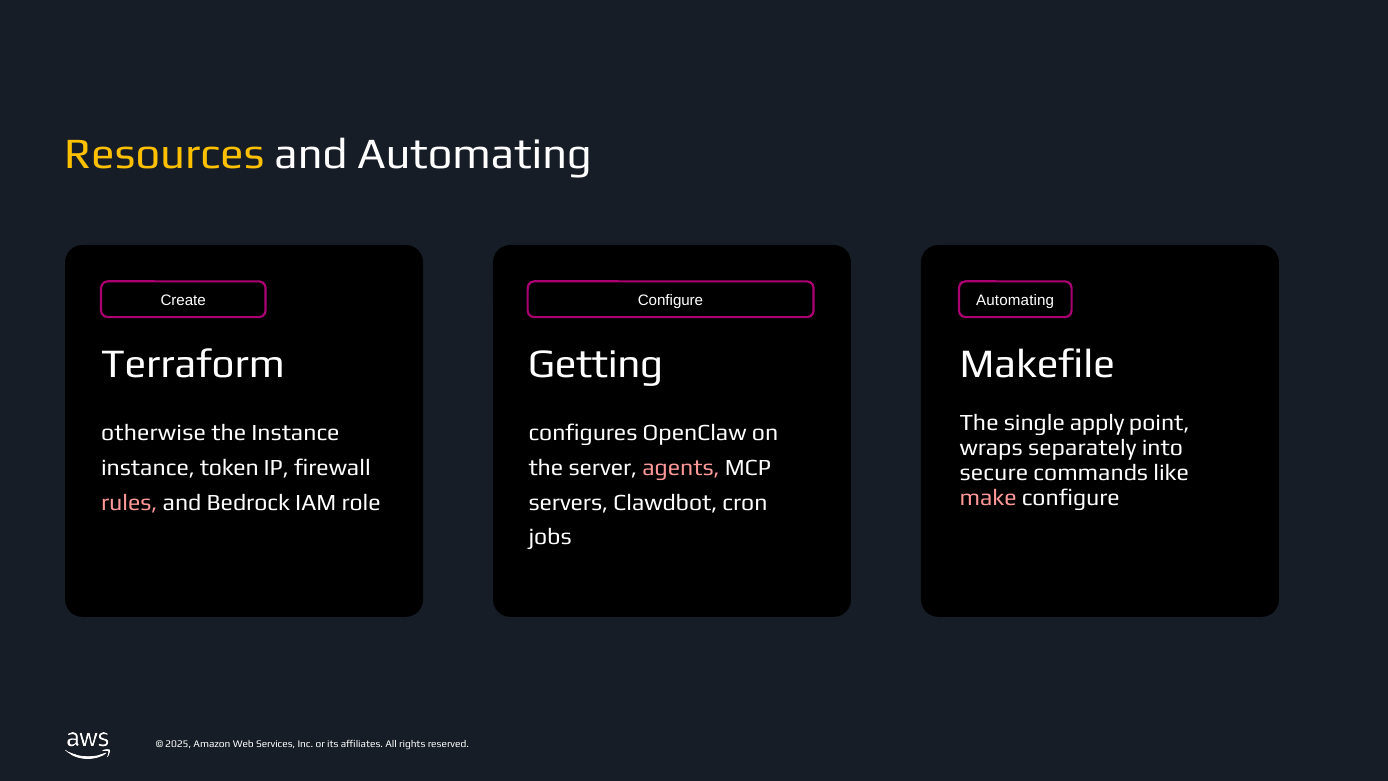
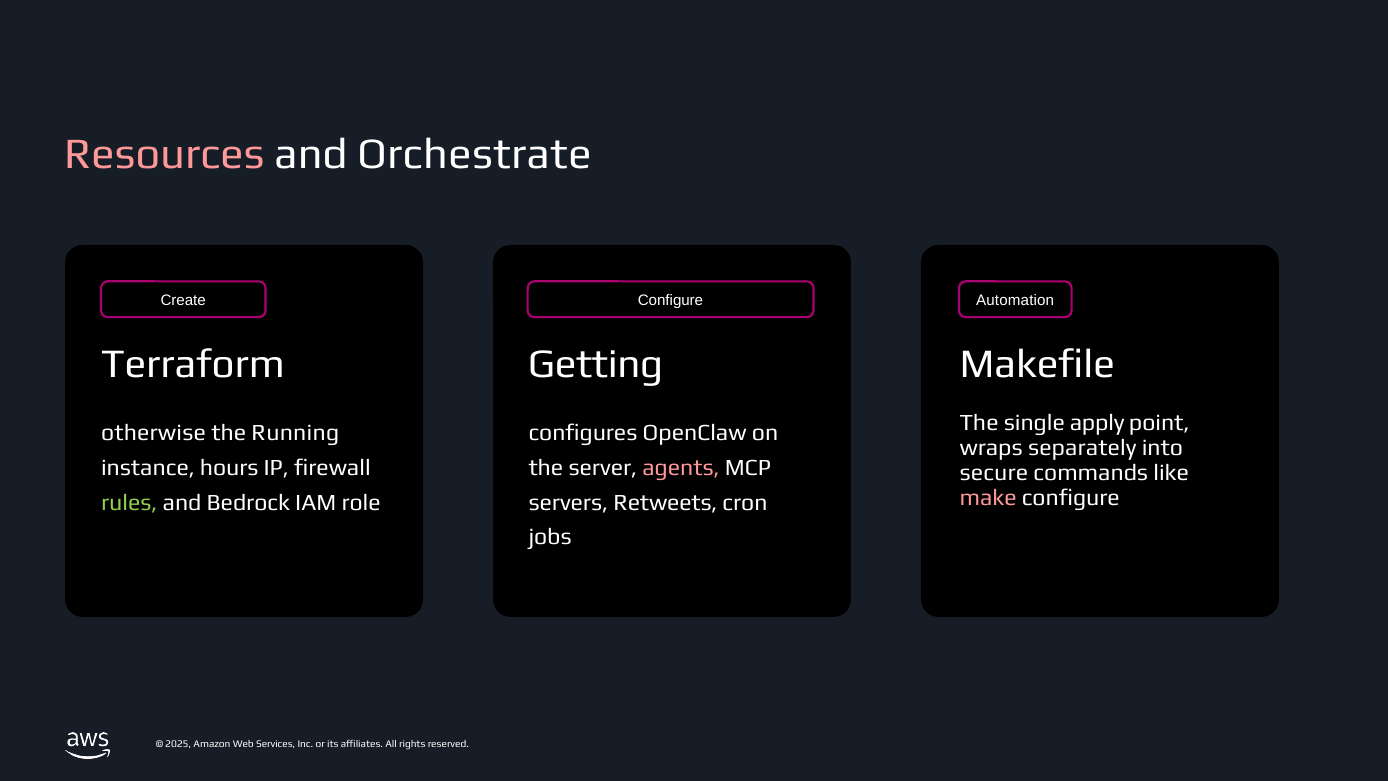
Resources colour: yellow -> pink
and Automating: Automating -> Orchestrate
Configure Automating: Automating -> Automation
the Instance: Instance -> Running
token: token -> hours
rules colour: pink -> light green
Clawdbot: Clawdbot -> Retweets
